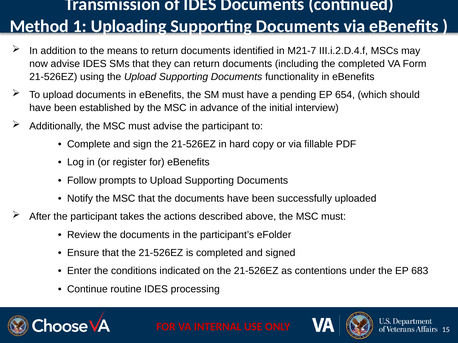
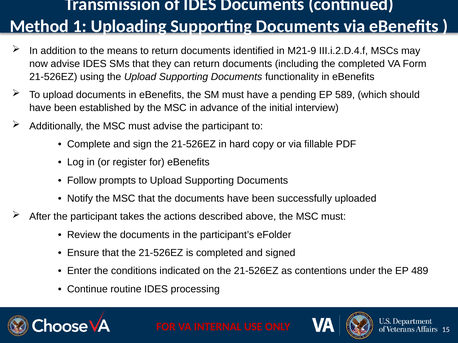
M21-7: M21-7 -> M21-9
654: 654 -> 589
683: 683 -> 489
